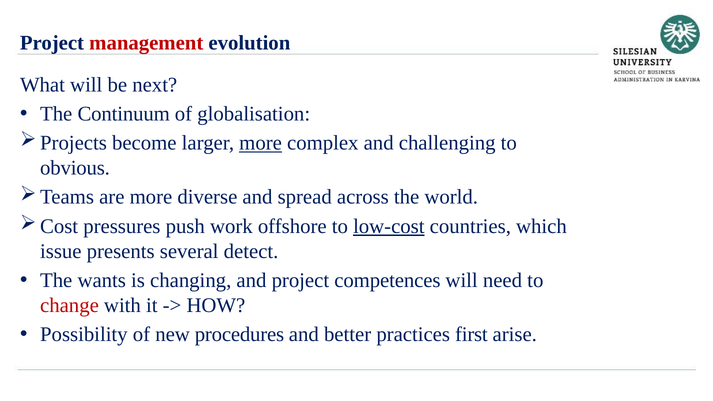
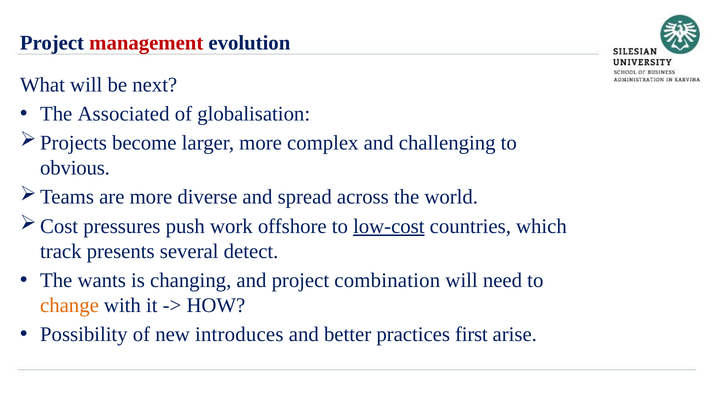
Continuum: Continuum -> Associated
more at (261, 143) underline: present -> none
issue: issue -> track
competences: competences -> combination
change colour: red -> orange
procedures: procedures -> introduces
